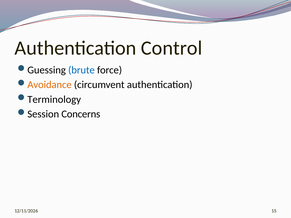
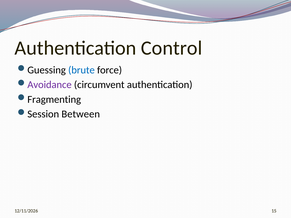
Avoidance colour: orange -> purple
Terminology: Terminology -> Fragmenting
Concerns: Concerns -> Between
